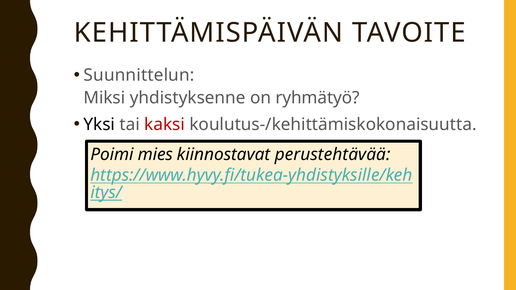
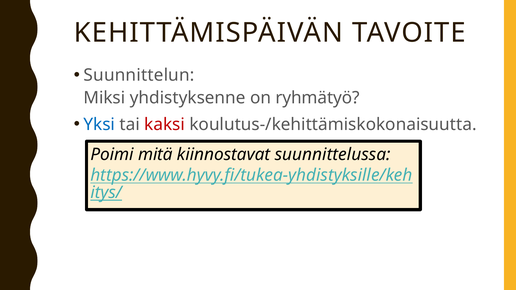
Yksi colour: black -> blue
mies: mies -> mitä
perustehtävää: perustehtävää -> suunnittelussa
